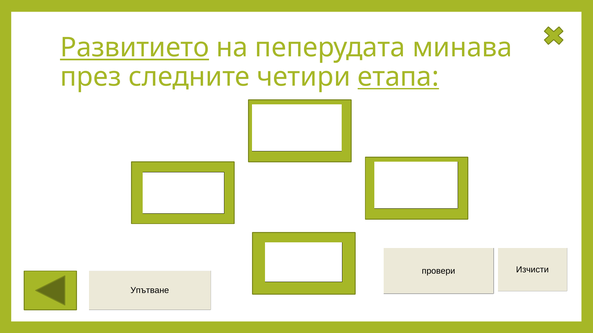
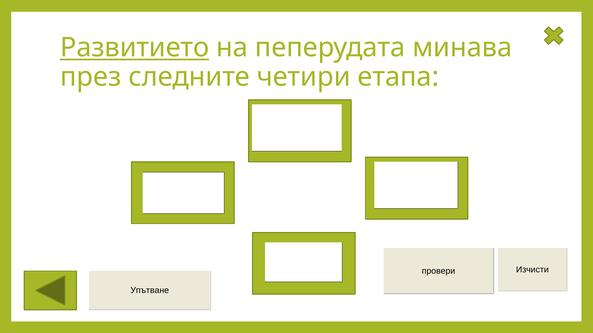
етапа underline: present -> none
